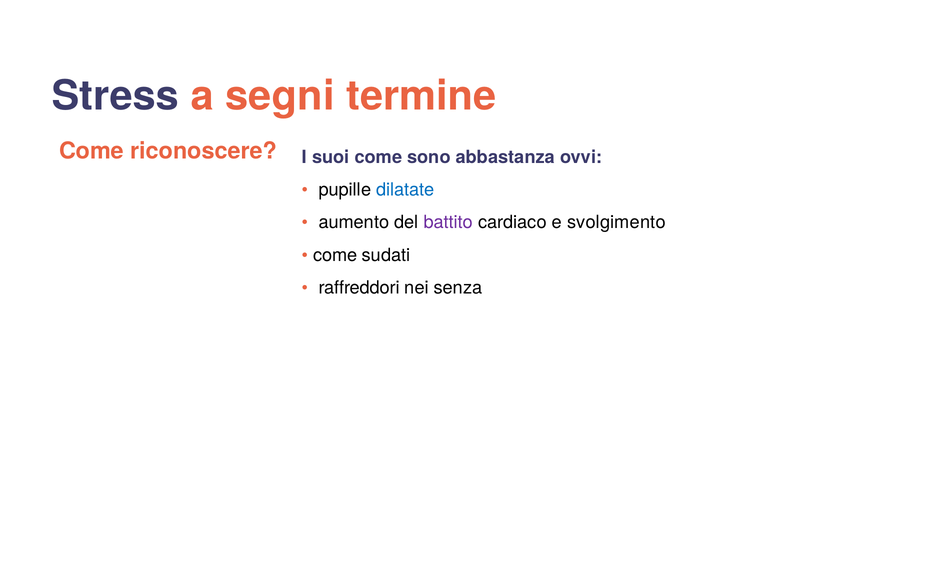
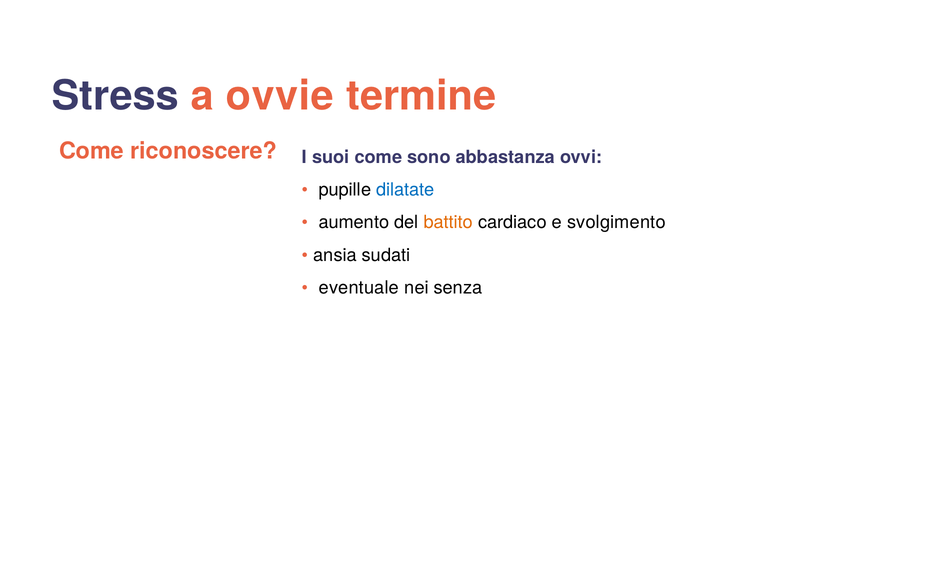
segni: segni -> ovvie
battito colour: purple -> orange
come at (335, 255): come -> ansia
raffreddori: raffreddori -> eventuale
